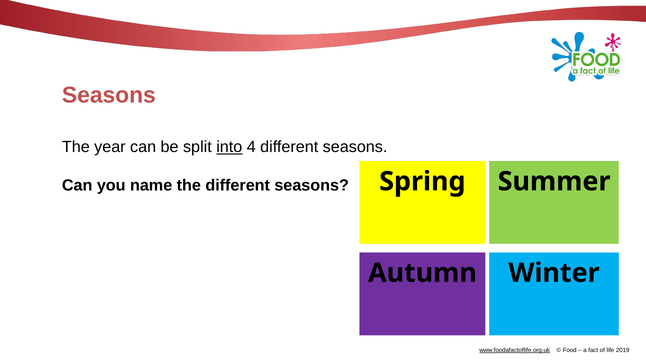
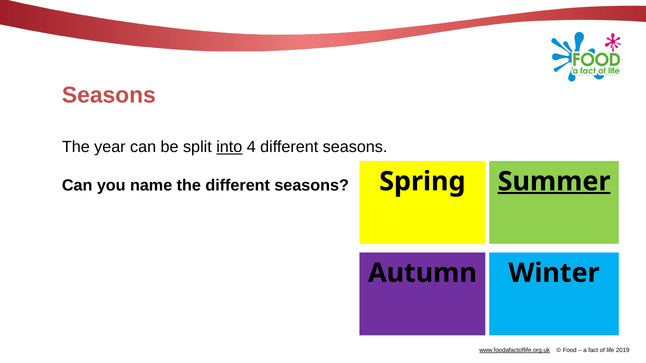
Summer underline: none -> present
